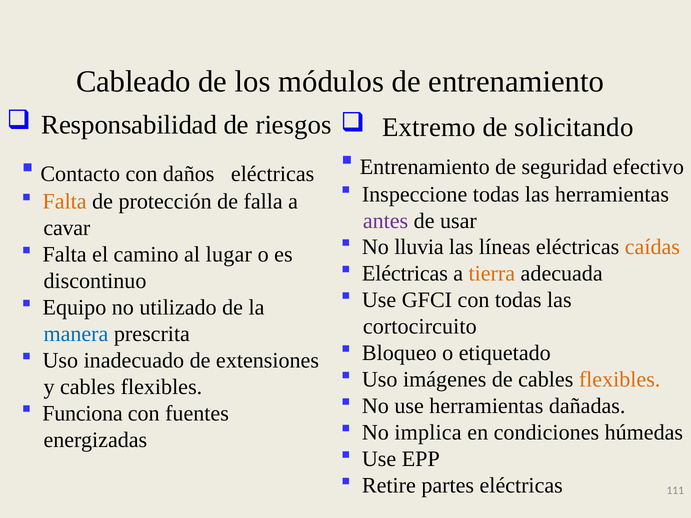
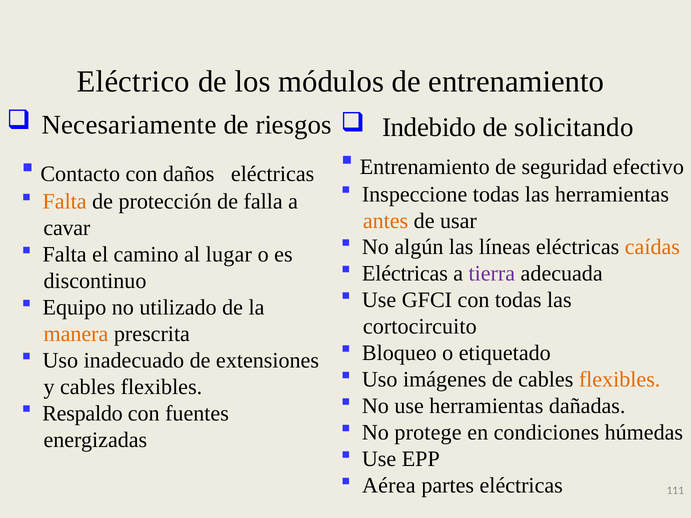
Cableado: Cableado -> Eléctrico
Responsabilidad: Responsabilidad -> Necesariamente
Extremo: Extremo -> Indebido
antes colour: purple -> orange
lluvia: lluvia -> algún
tierra colour: orange -> purple
manera colour: blue -> orange
Funciona: Funciona -> Respaldo
implica: implica -> protege
Retire: Retire -> Aérea
